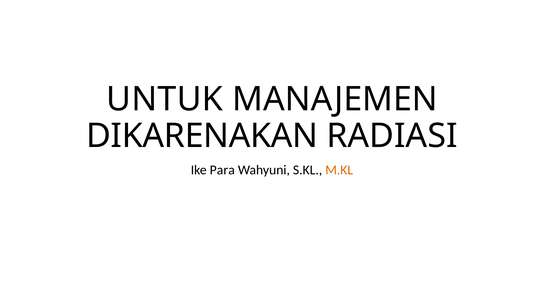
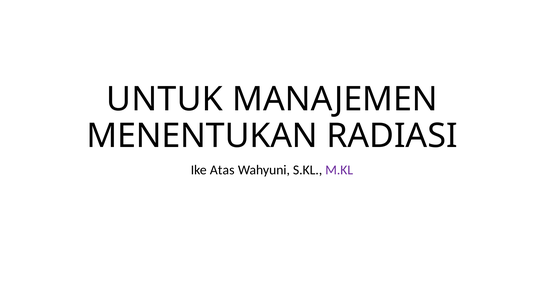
DIKARENAKAN: DIKARENAKAN -> MENENTUKAN
Para: Para -> Atas
M.KL colour: orange -> purple
